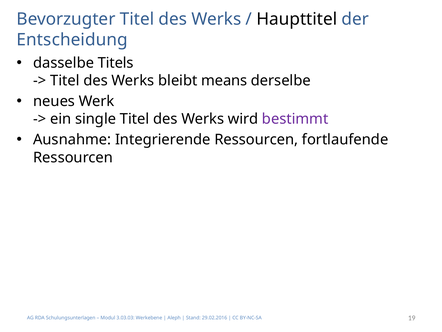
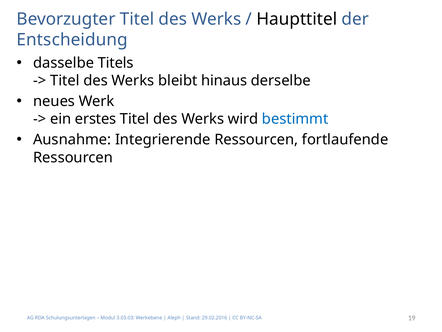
means: means -> hinaus
single: single -> erstes
bestimmt colour: purple -> blue
